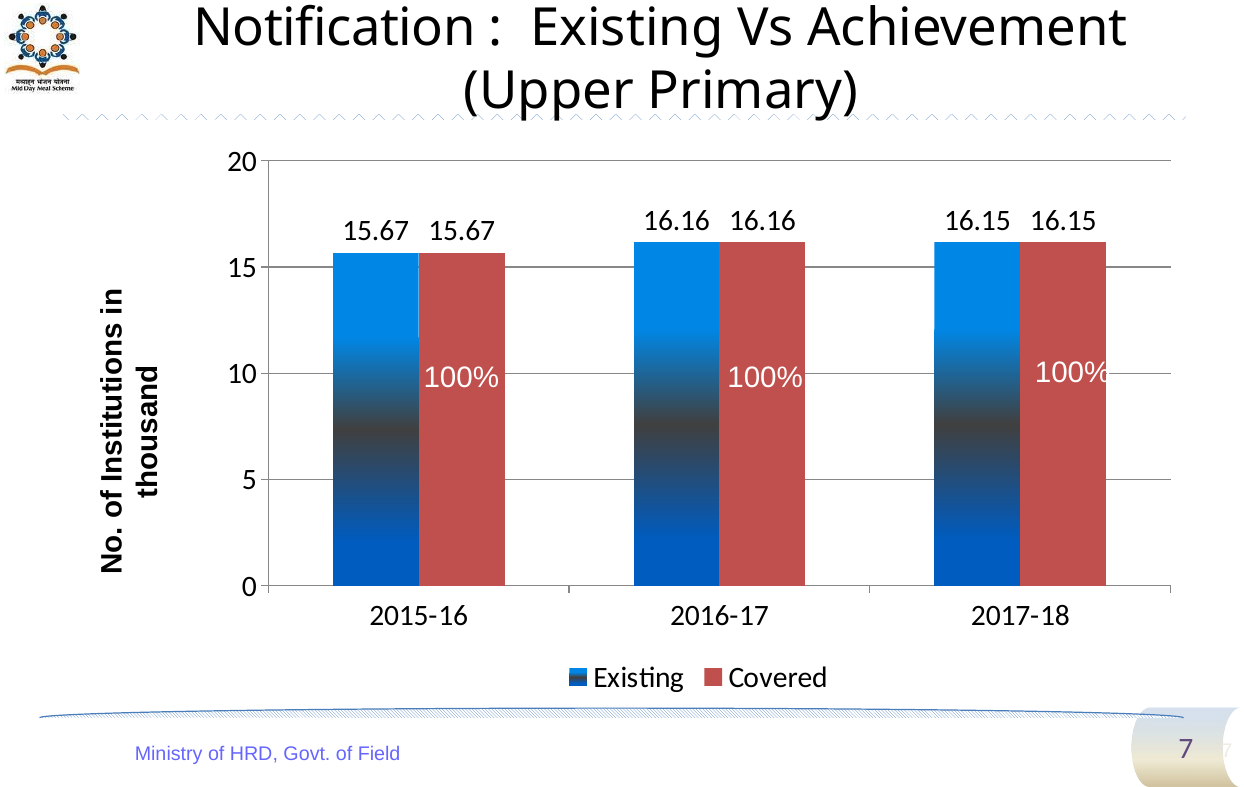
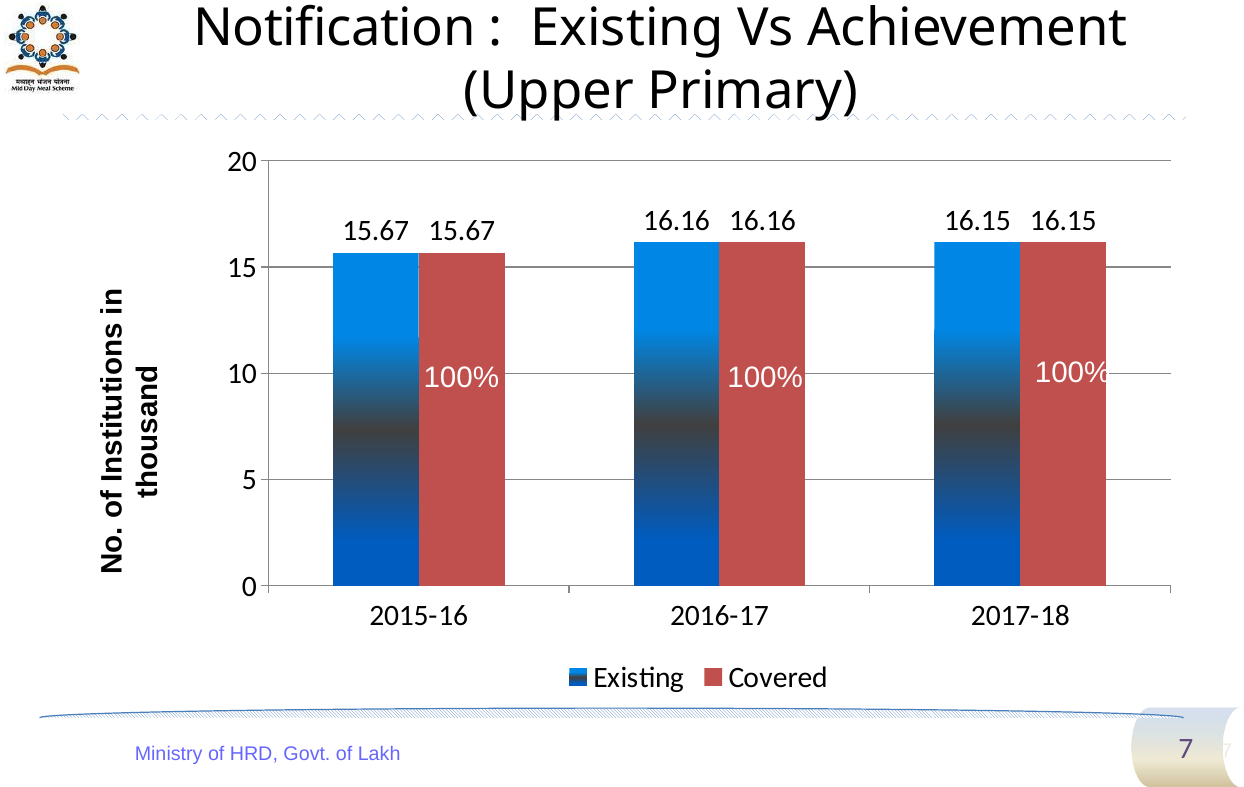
Field: Field -> Lakh
